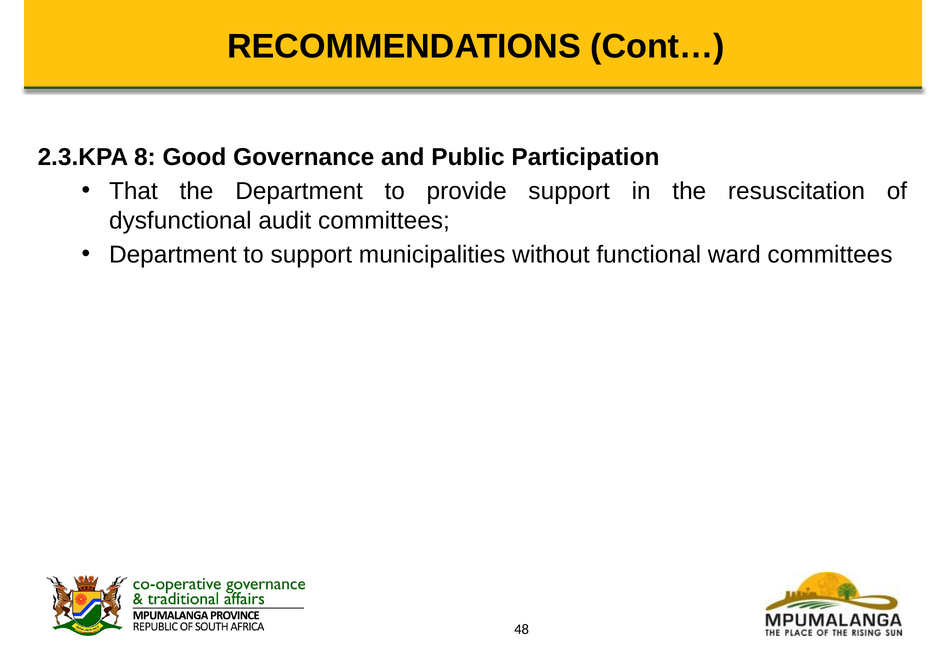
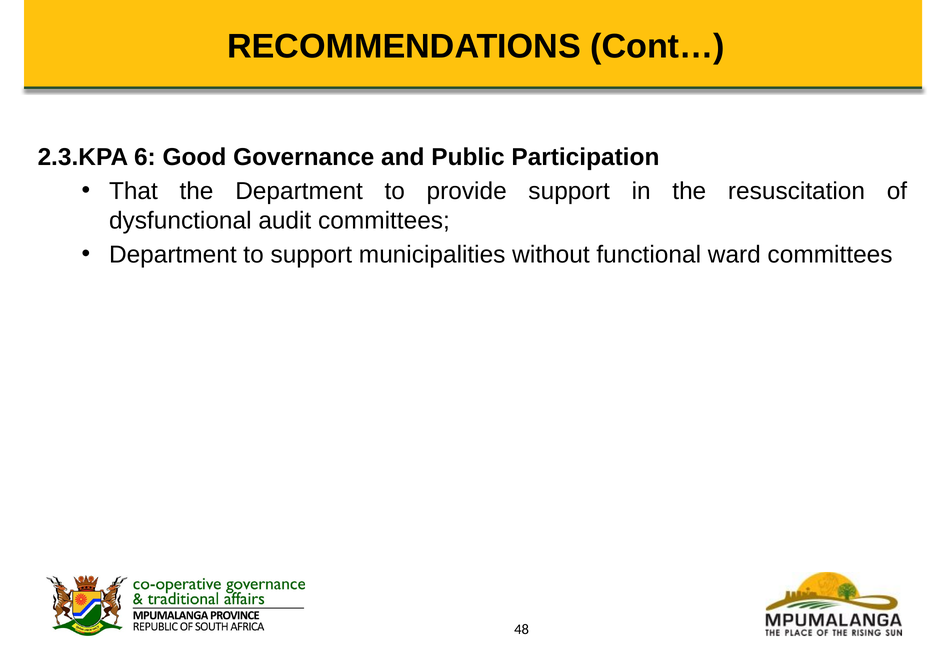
8: 8 -> 6
